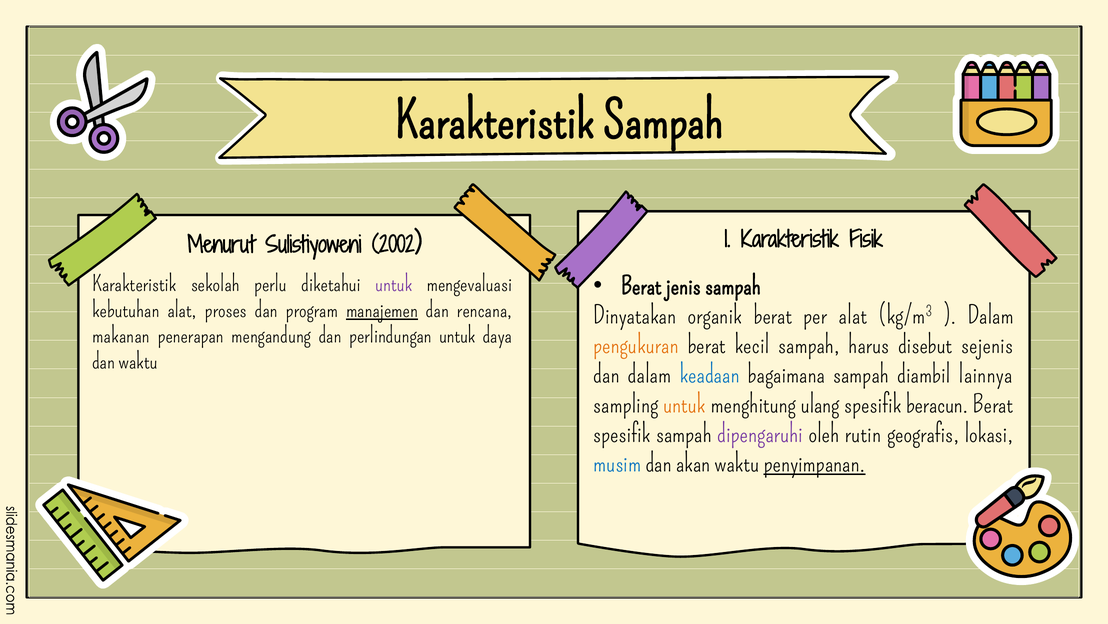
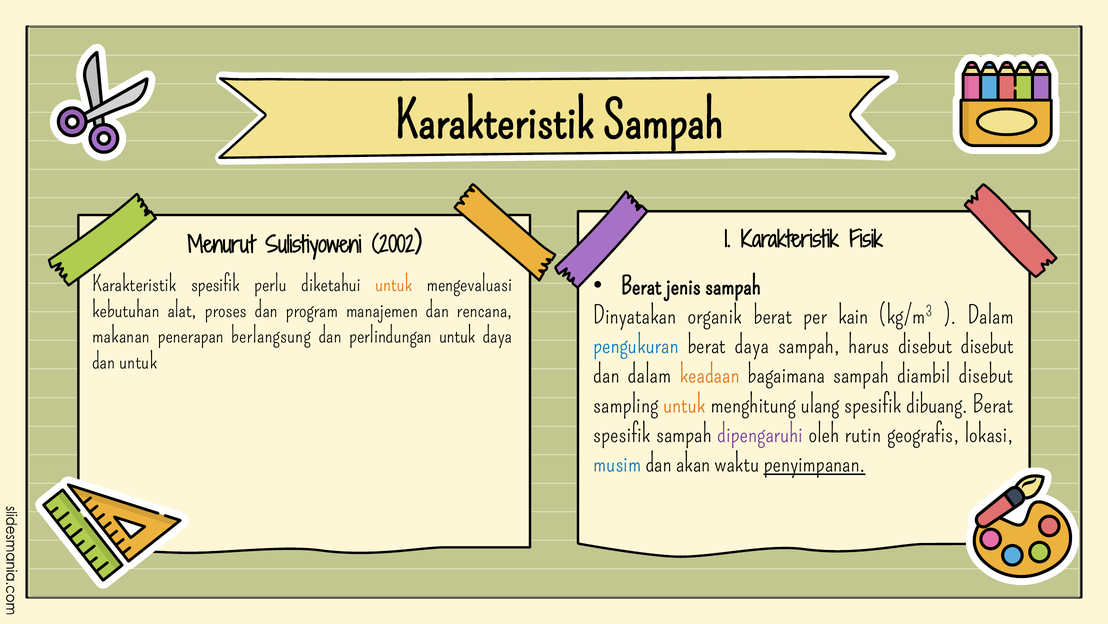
Karakteristik sekolah: sekolah -> spesifik
untuk at (394, 284) colour: purple -> orange
manajemen underline: present -> none
per alat: alat -> kain
mengandung: mengandung -> berlangsung
pengukuran colour: orange -> blue
berat kecil: kecil -> daya
disebut sejenis: sejenis -> disebut
dan waktu: waktu -> untuk
keadaan colour: blue -> orange
diambil lainnya: lainnya -> disebut
beracun: beracun -> dibuang
